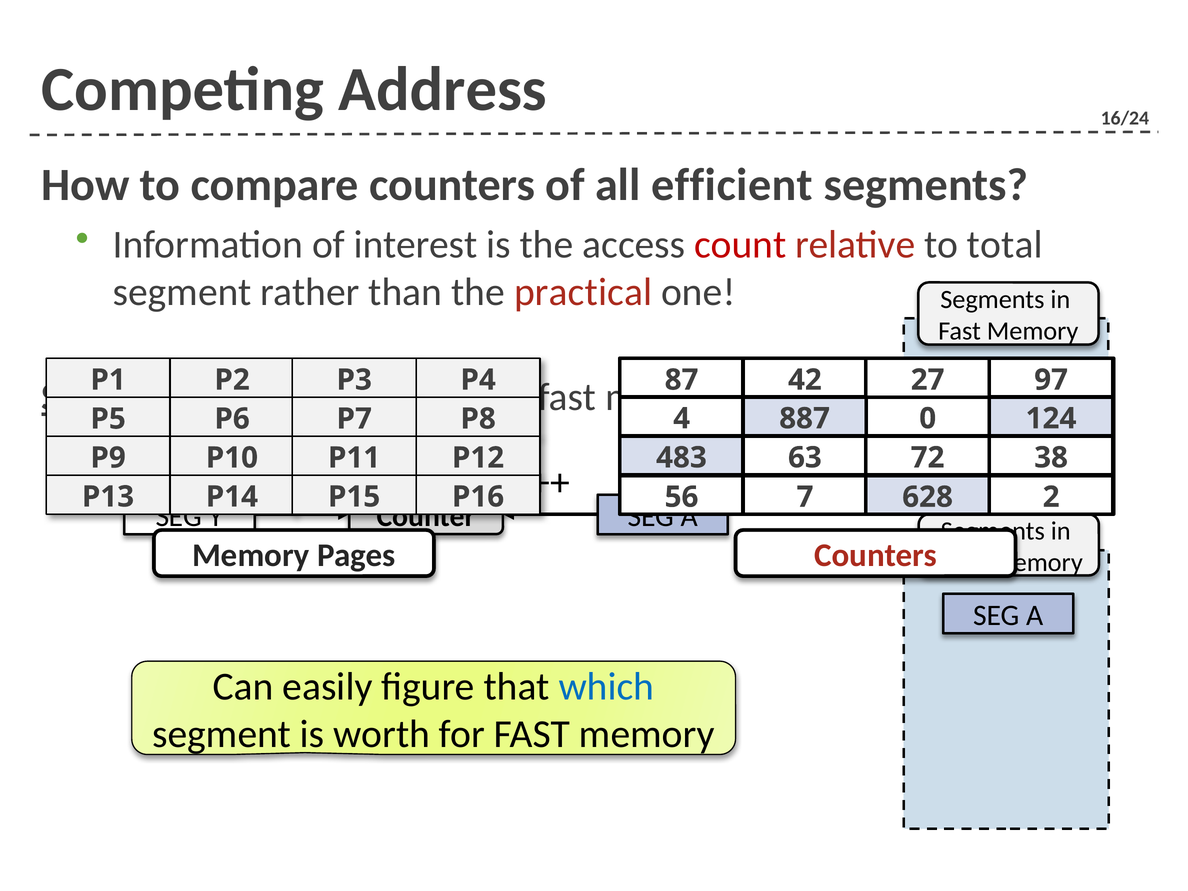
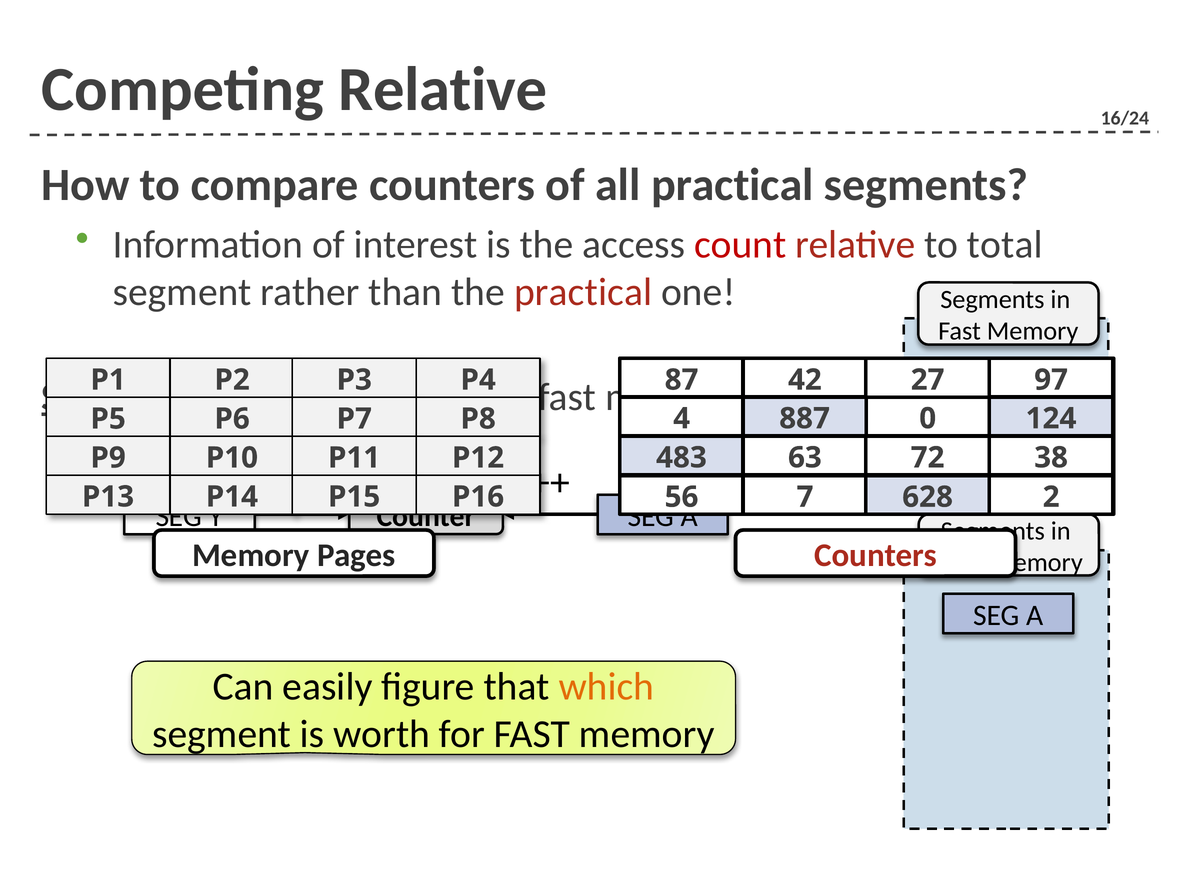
Competing Address: Address -> Relative
all efficient: efficient -> practical
which colour: blue -> orange
